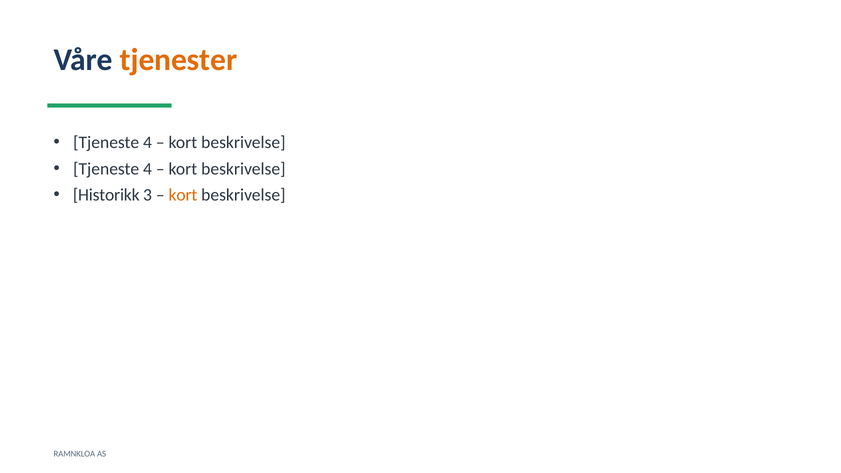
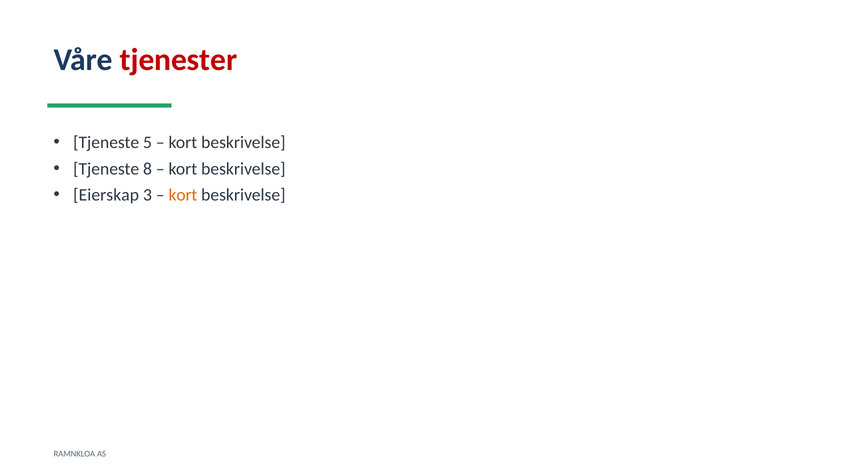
tjenester colour: orange -> red
4 at (147, 142): 4 -> 5
4 at (147, 169): 4 -> 8
Historikk: Historikk -> Eierskap
